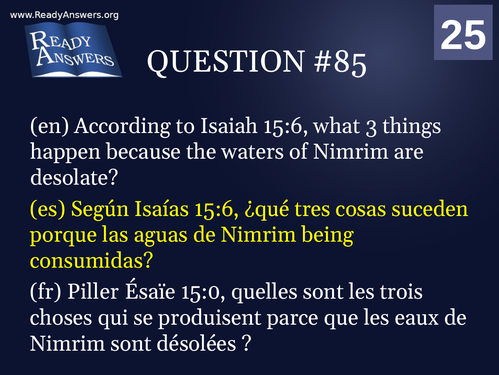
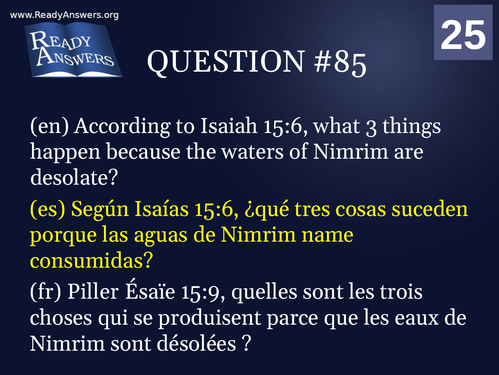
being: being -> name
15:0: 15:0 -> 15:9
